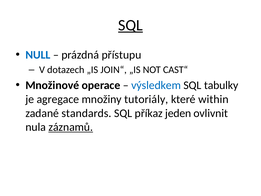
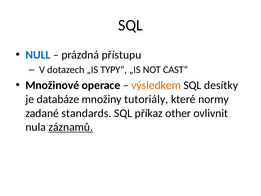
SQL at (130, 25) underline: present -> none
JOIN“: JOIN“ -> TYPY“
výsledkem colour: blue -> orange
tabulky: tabulky -> desítky
agregace: agregace -> databáze
within: within -> normy
jeden: jeden -> other
